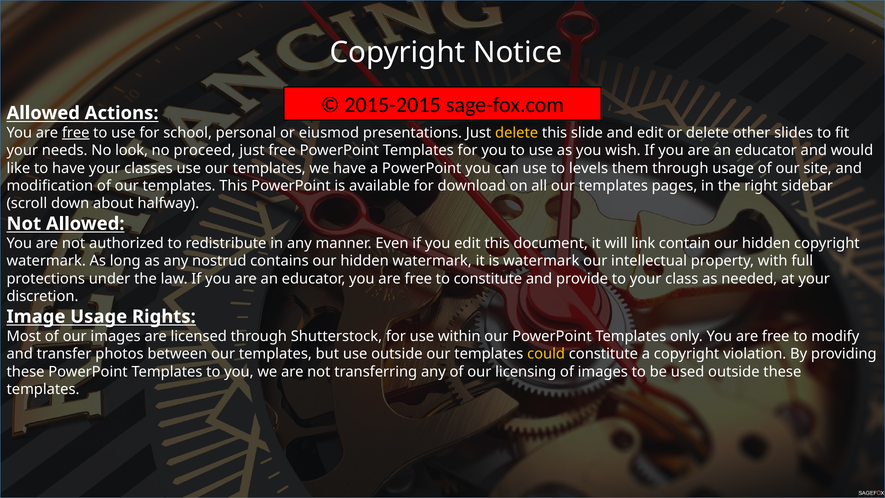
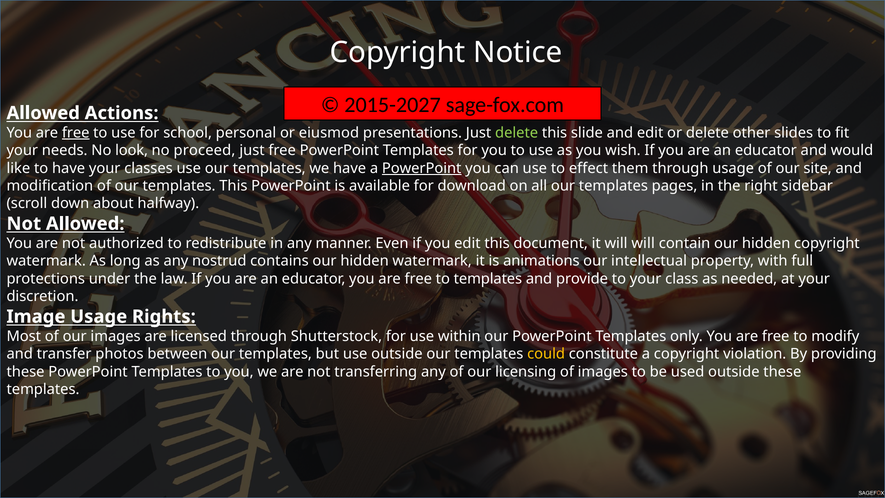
2015-2015: 2015-2015 -> 2015-2027
delete at (517, 133) colour: yellow -> light green
PowerPoint at (422, 168) underline: none -> present
levels: levels -> effect
will link: link -> will
is watermark: watermark -> animations
to constitute: constitute -> templates
